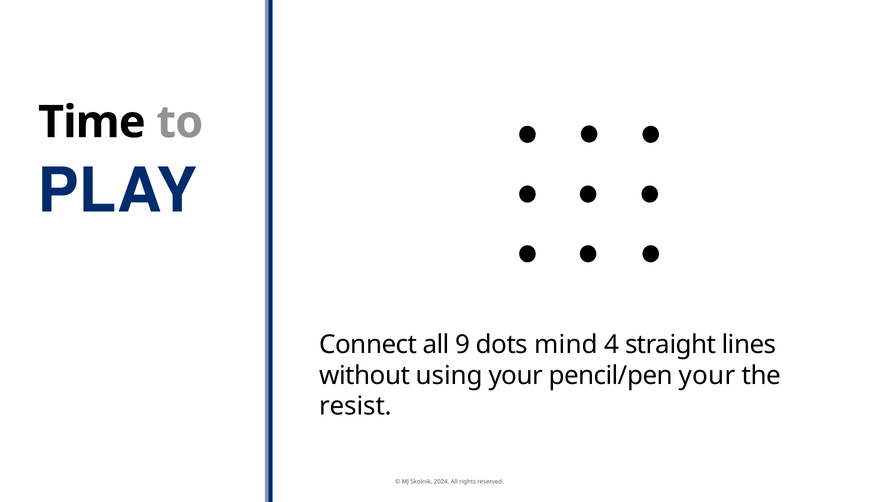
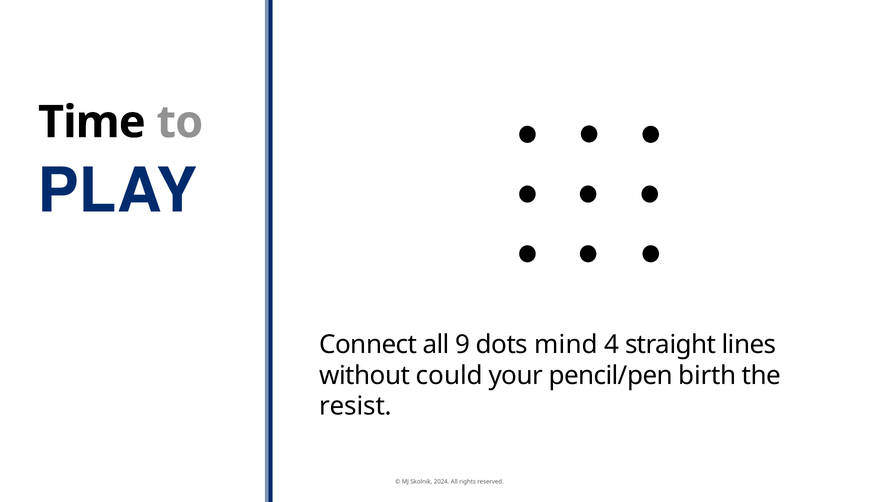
using: using -> could
pencil/pen your: your -> birth
